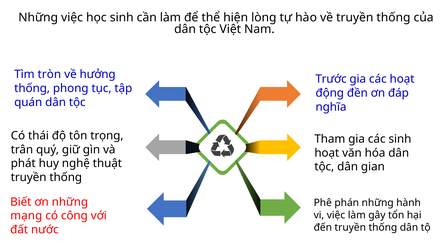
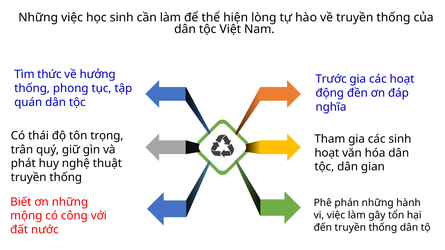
tròn: tròn -> thức
mạng: mạng -> mộng
